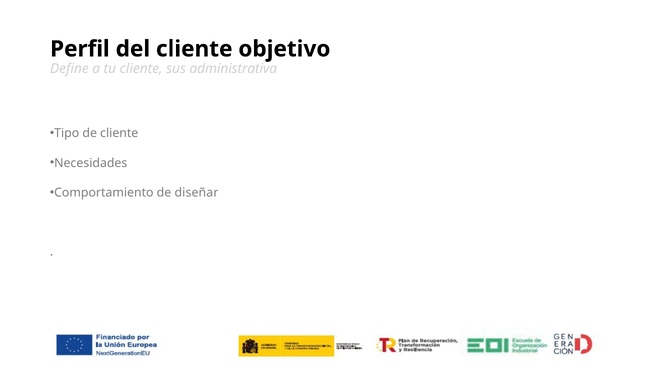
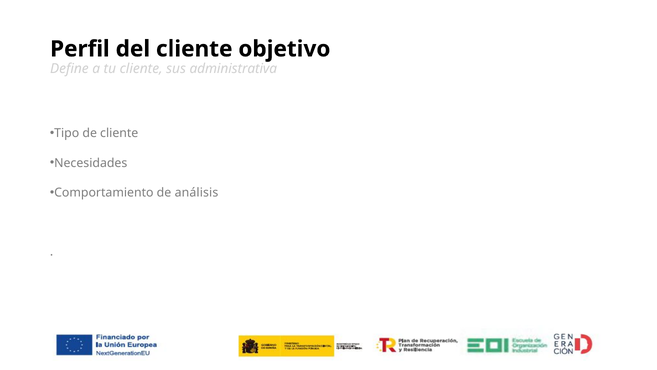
diseñar: diseñar -> análisis
